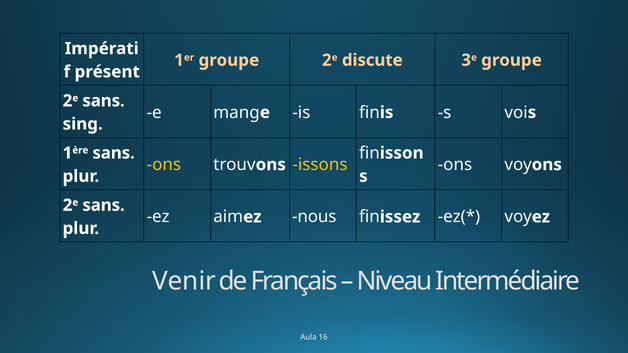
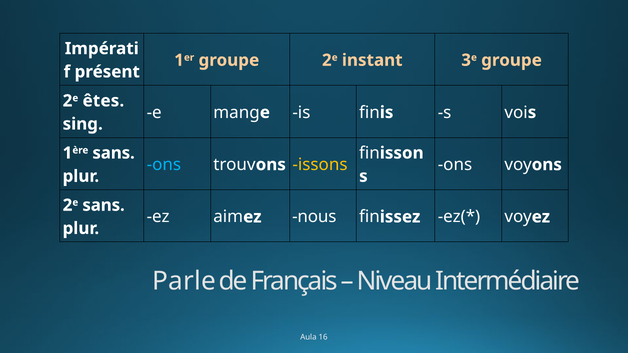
discute: discute -> instant
sans at (104, 101): sans -> êtes
ons at (164, 165) colour: yellow -> light blue
Venir: Venir -> Parle
